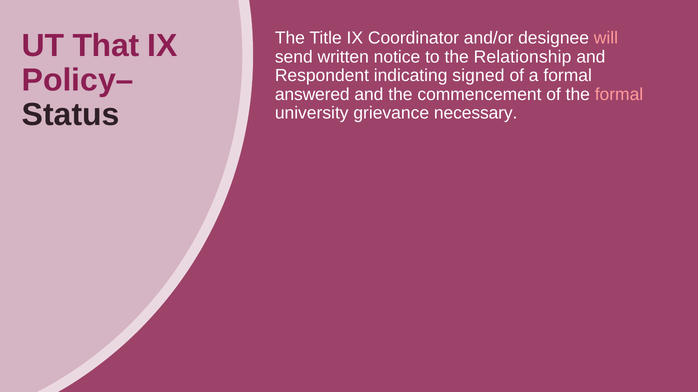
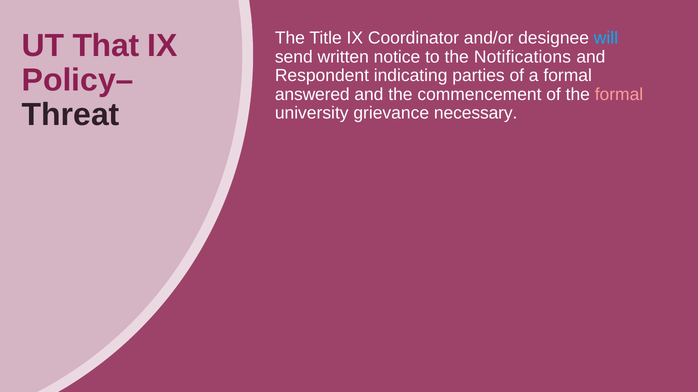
will colour: pink -> light blue
Relationship: Relationship -> Notifications
signed: signed -> parties
Status: Status -> Threat
